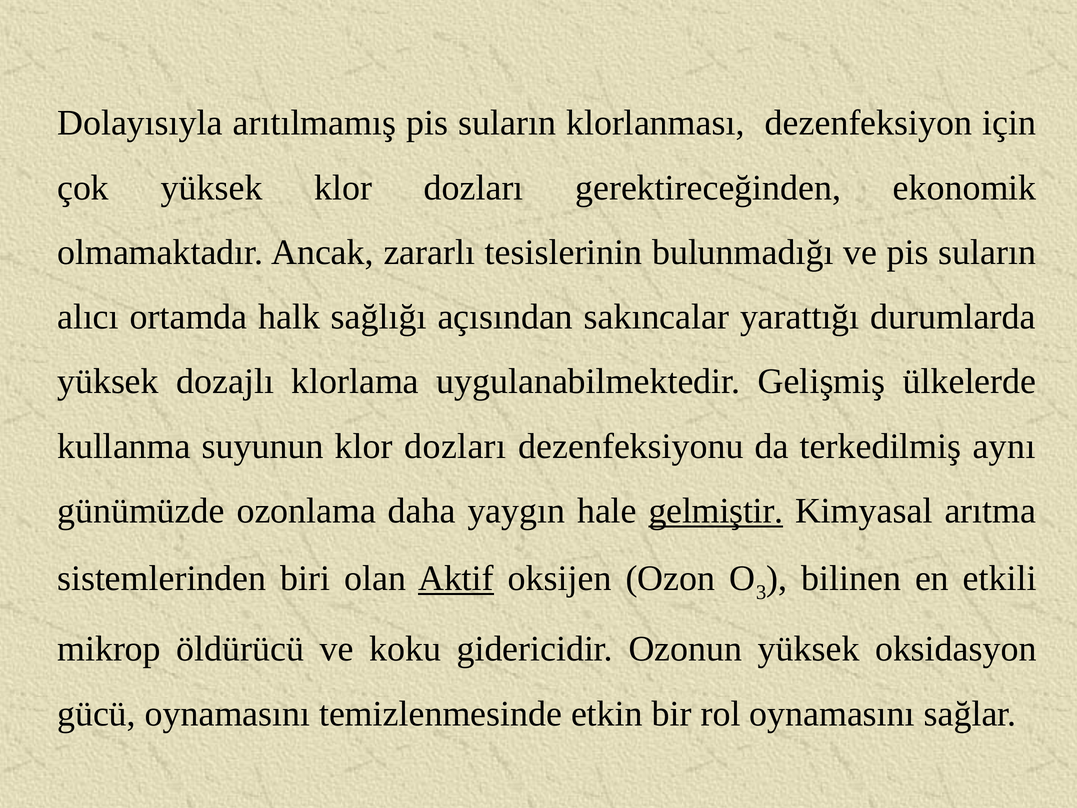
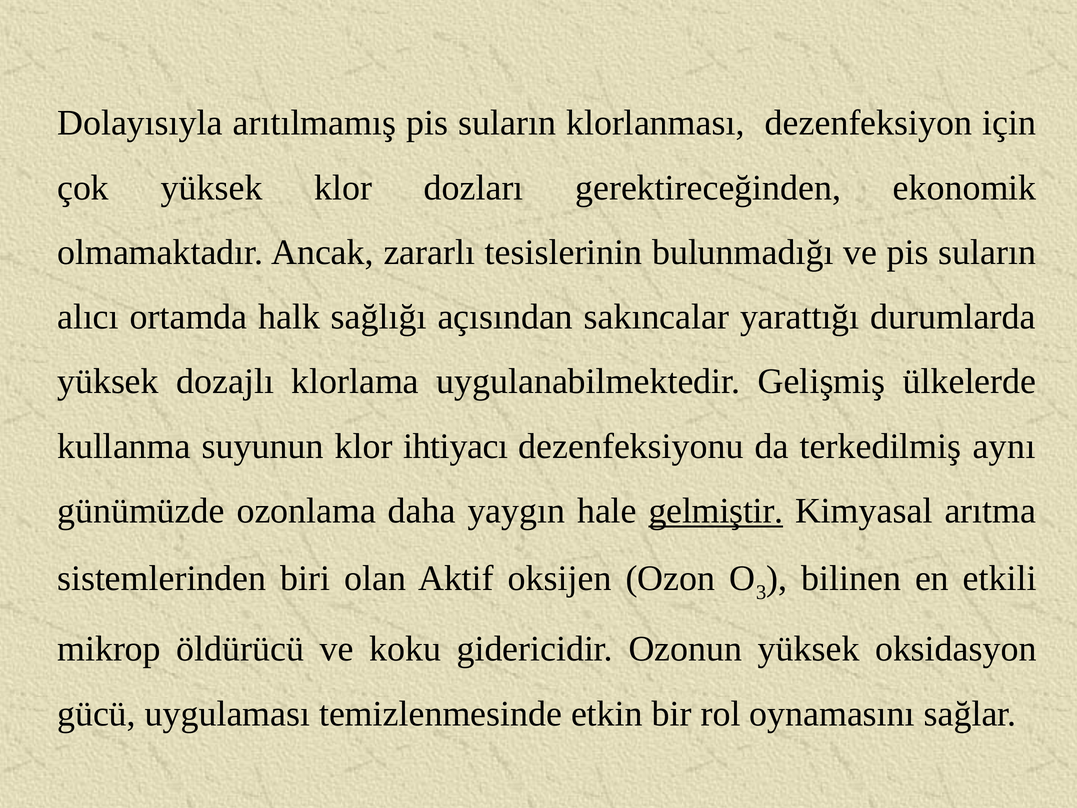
suyunun klor dozları: dozları -> ihtiyacı
Aktif underline: present -> none
gücü oynamasını: oynamasını -> uygulaması
